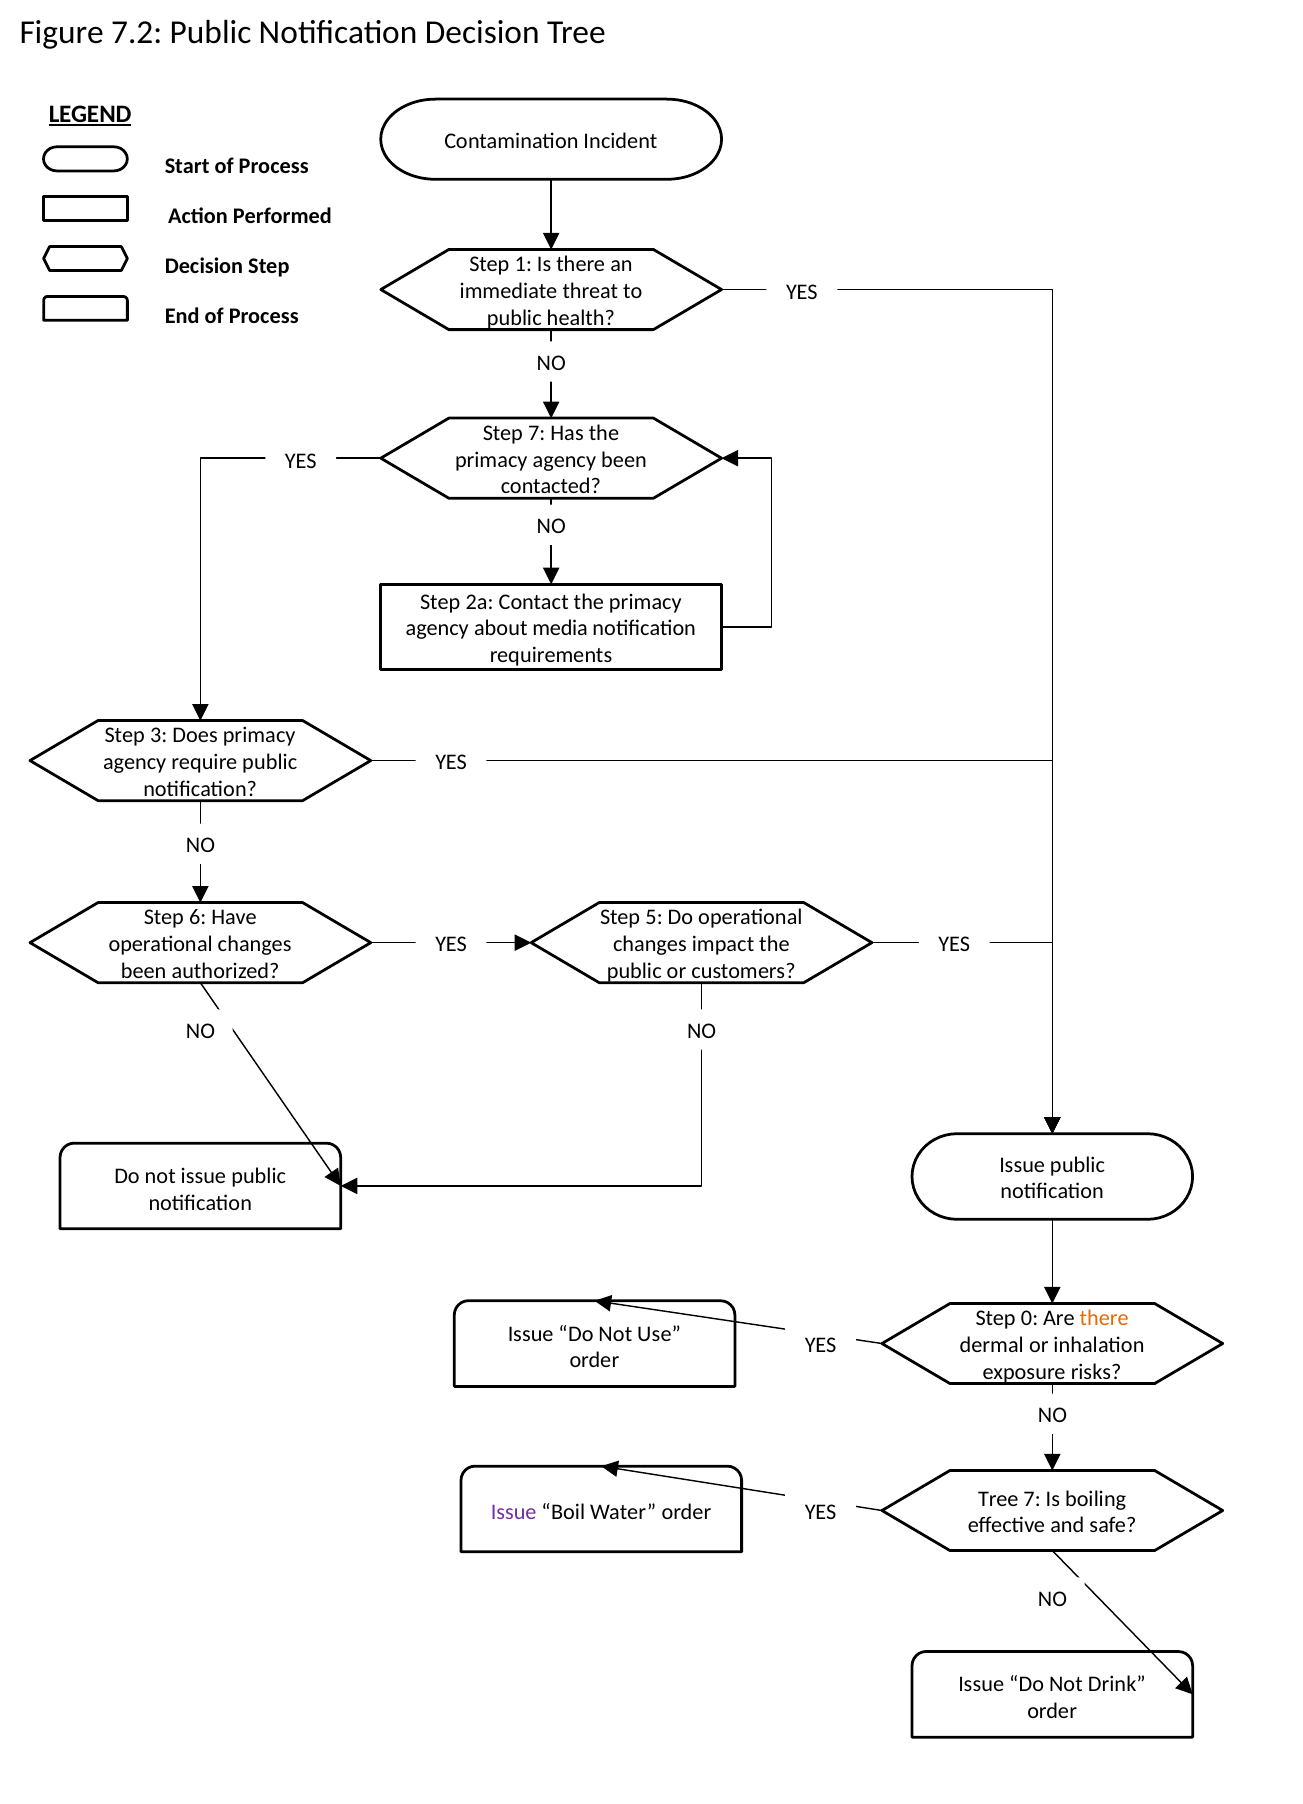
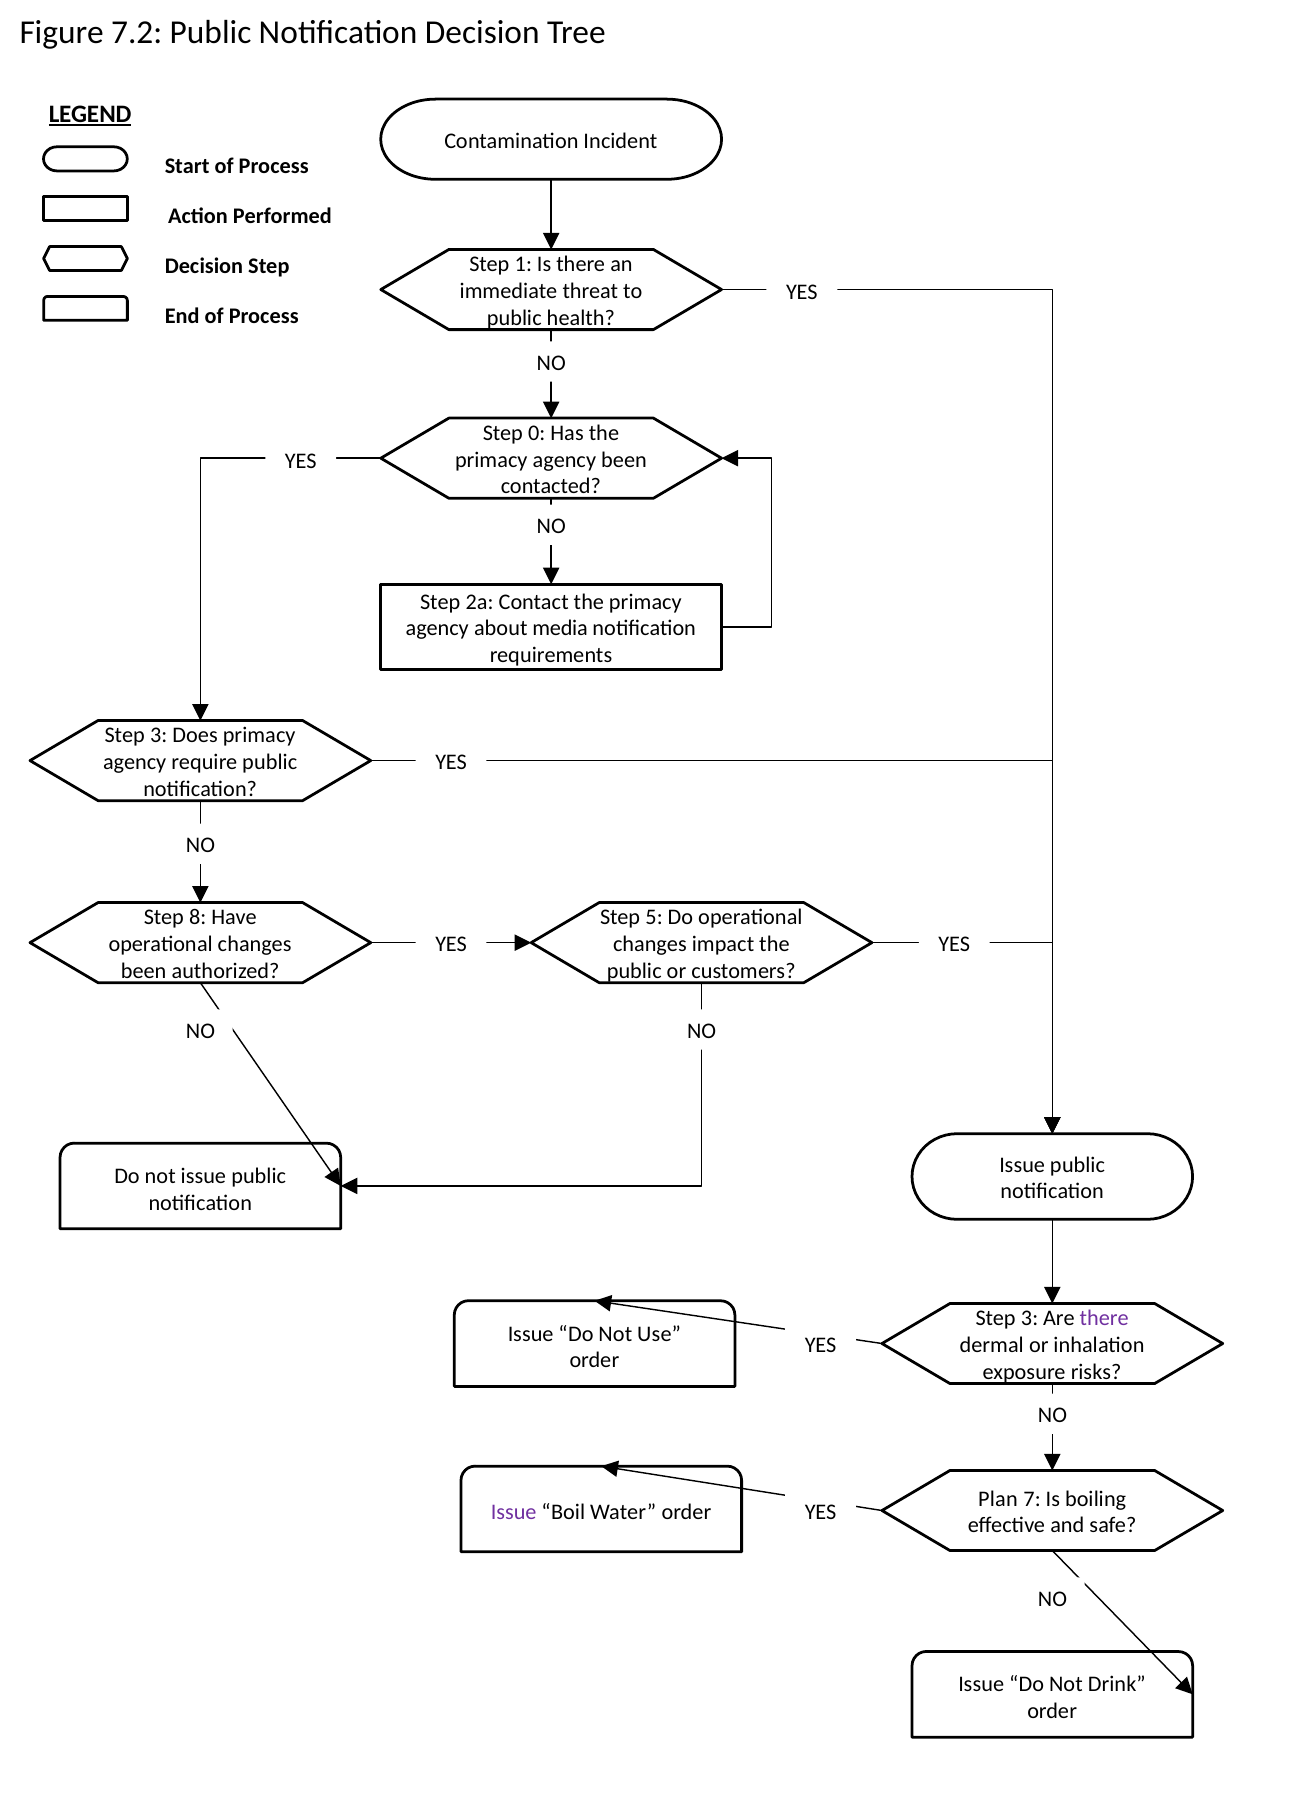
Step 7: 7 -> 0
6: 6 -> 8
0 at (1030, 1319): 0 -> 3
there at (1104, 1319) colour: orange -> purple
Tree at (998, 1499): Tree -> Plan
